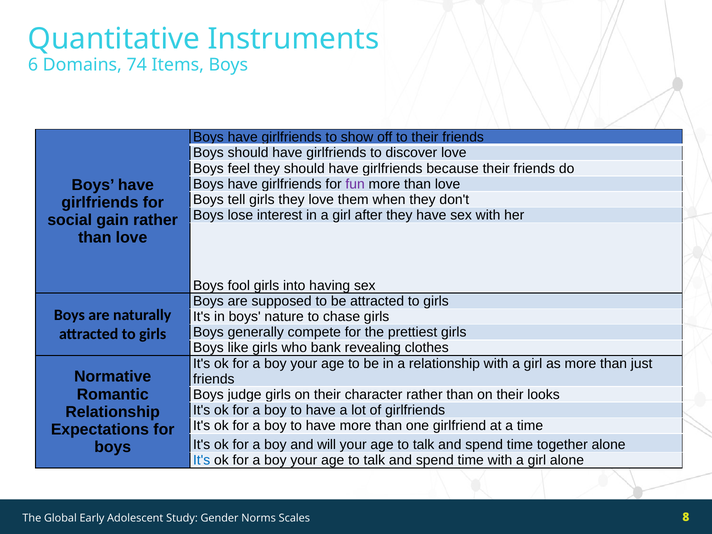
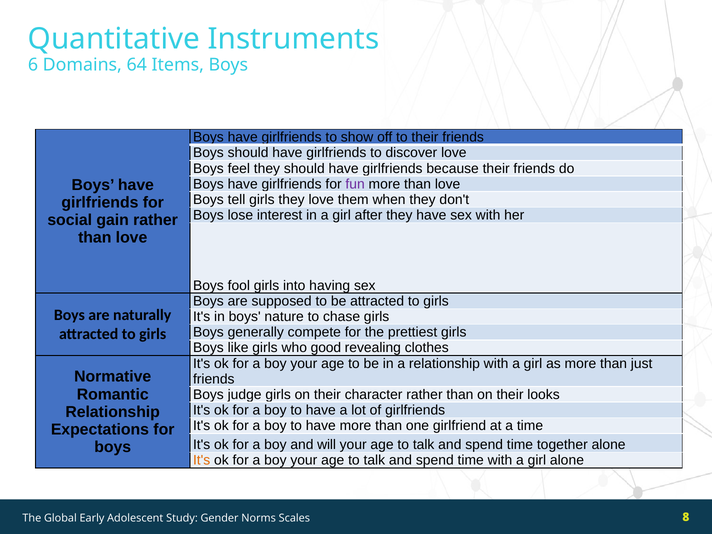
74: 74 -> 64
bank: bank -> good
It's at (202, 460) colour: blue -> orange
